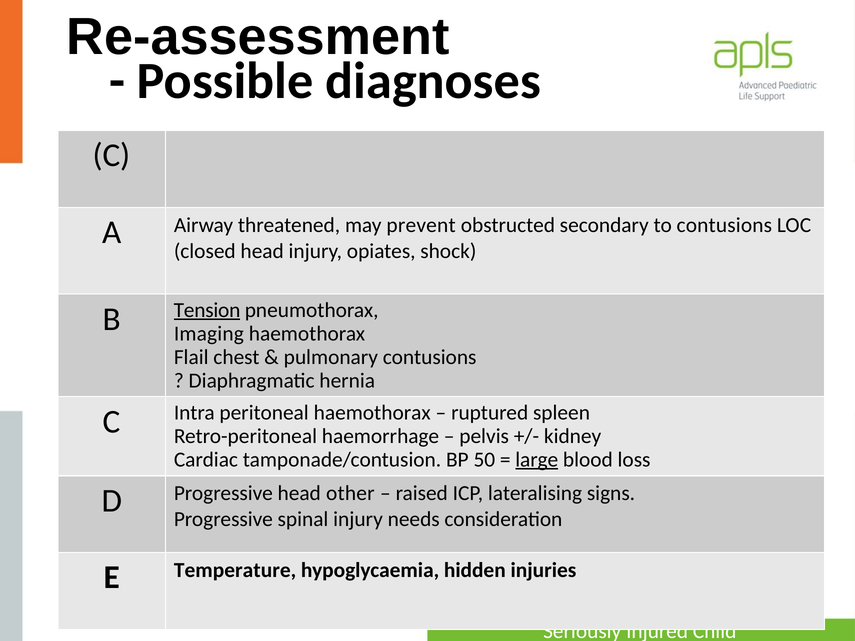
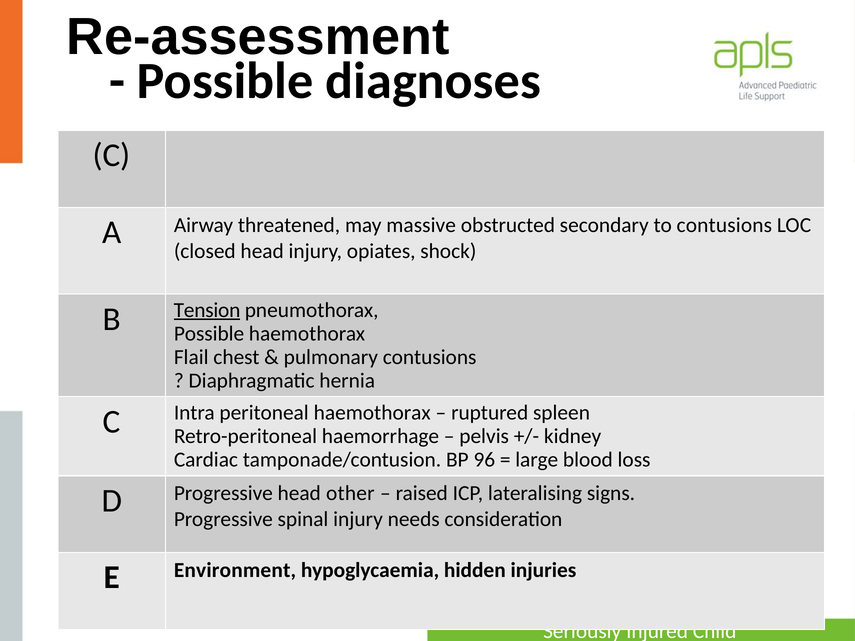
prevent: prevent -> massive
Imaging at (209, 334): Imaging -> Possible
50: 50 -> 96
large underline: present -> none
Temperature: Temperature -> Environment
